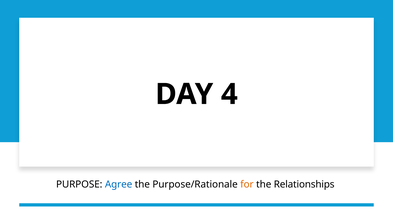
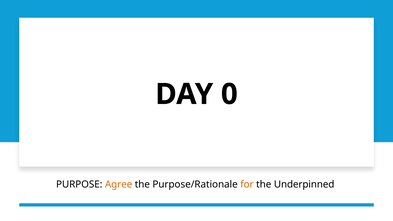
4: 4 -> 0
Agree colour: blue -> orange
Relationships: Relationships -> Underpinned
